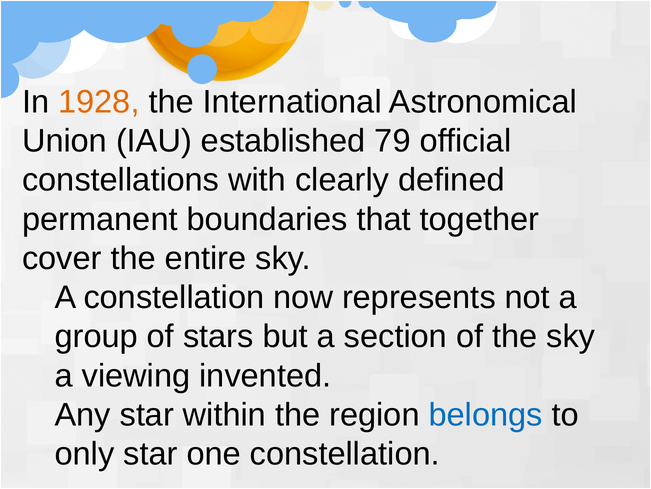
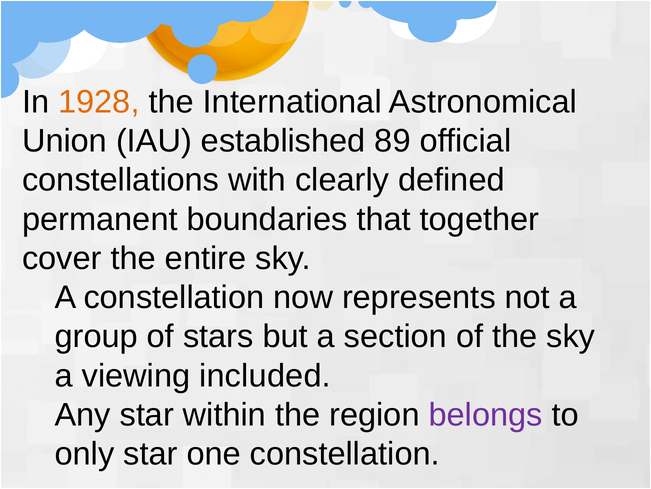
79: 79 -> 89
invented: invented -> included
belongs colour: blue -> purple
